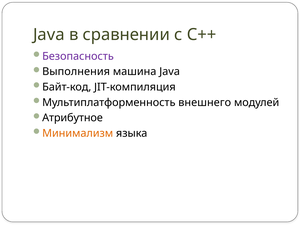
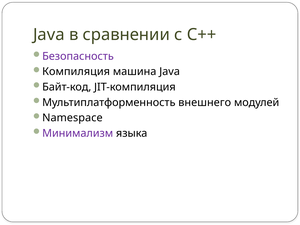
Выполнения: Выполнения -> Компиляция
Атрибутное: Атрибутное -> Namespace
Минимализм colour: orange -> purple
